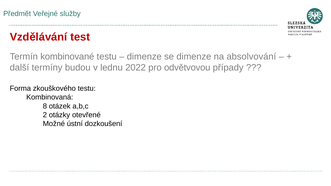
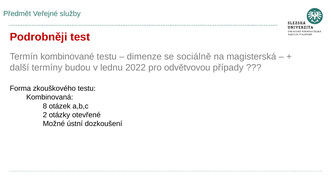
Vzdělávání: Vzdělávání -> Podrobněji
se dimenze: dimenze -> sociálně
absolvování: absolvování -> magisterská
